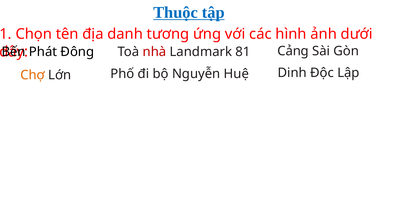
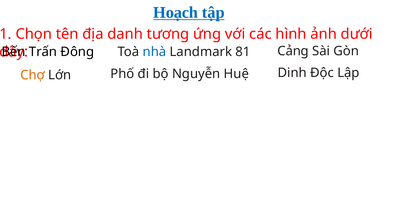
Thuộc: Thuộc -> Hoạch
Phát: Phát -> Trấn
nhà colour: red -> blue
